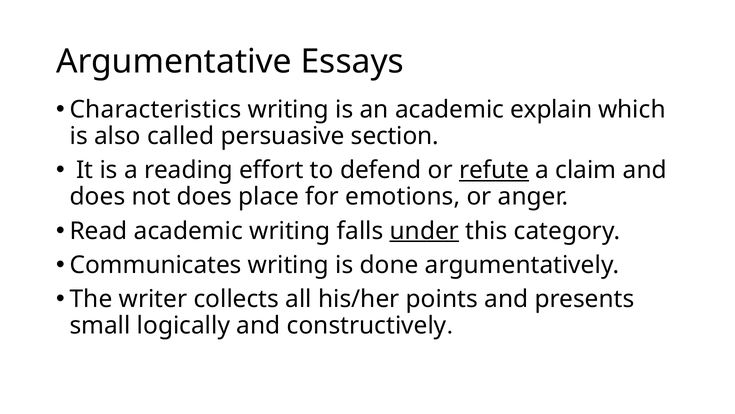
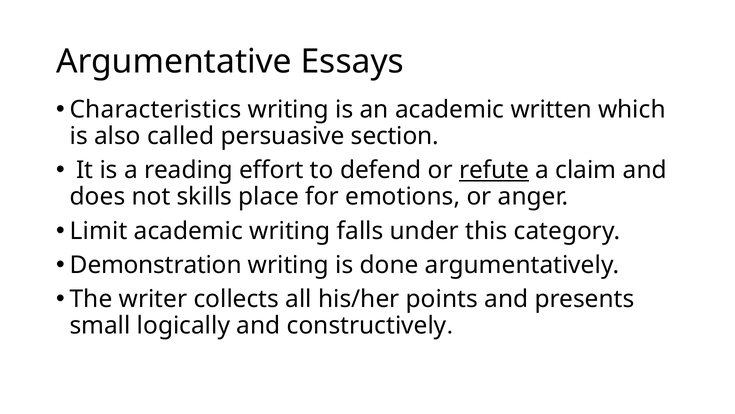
explain: explain -> written
not does: does -> skills
Read: Read -> Limit
under underline: present -> none
Communicates: Communicates -> Demonstration
